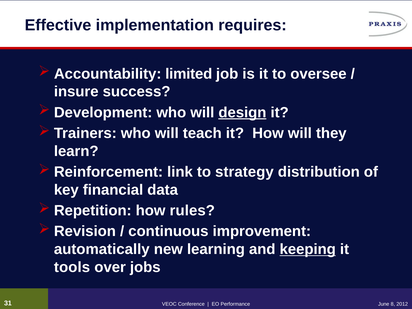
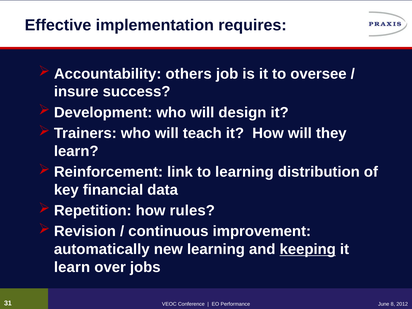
limited: limited -> others
design underline: present -> none
to strategy: strategy -> learning
tools at (72, 267): tools -> learn
